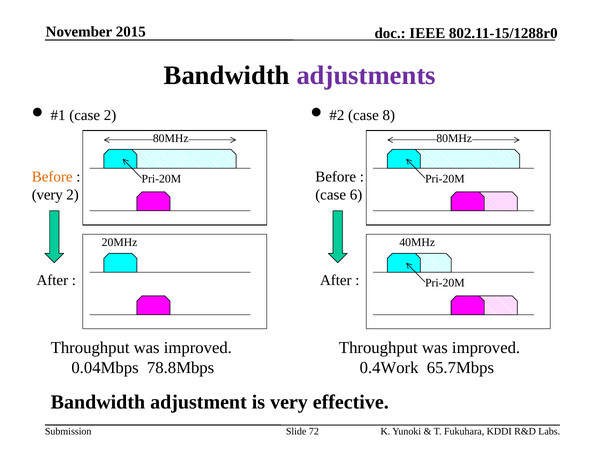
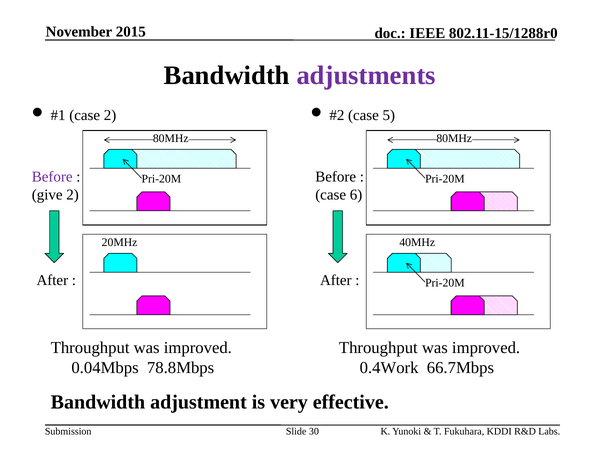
8: 8 -> 5
Before at (52, 177) colour: orange -> purple
very at (47, 195): very -> give
65.7Mbps: 65.7Mbps -> 66.7Mbps
72: 72 -> 30
